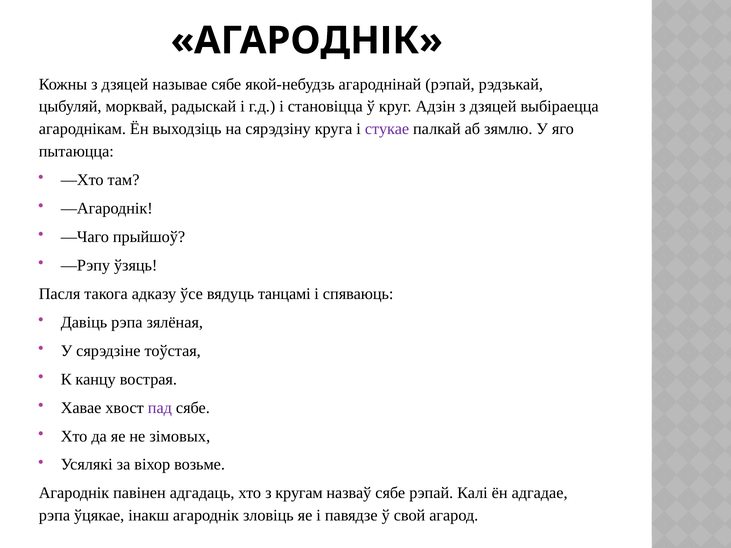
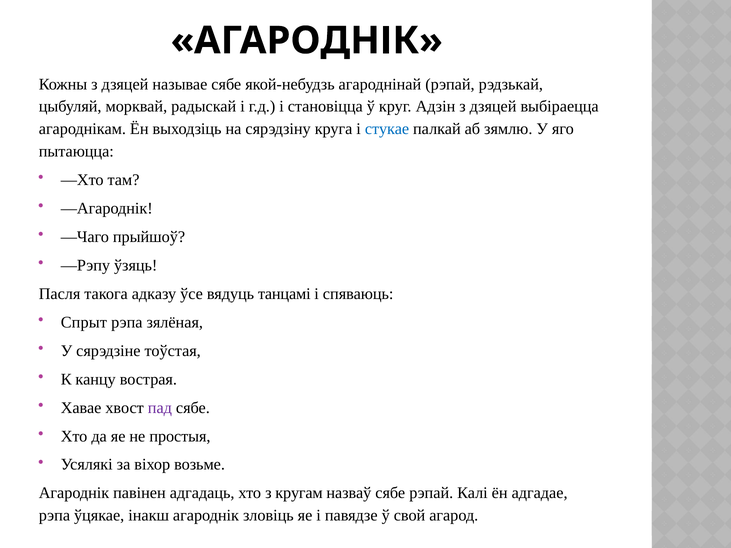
стукае colour: purple -> blue
Давіць: Давіць -> Спрыт
зімовых: зімовых -> простыя
